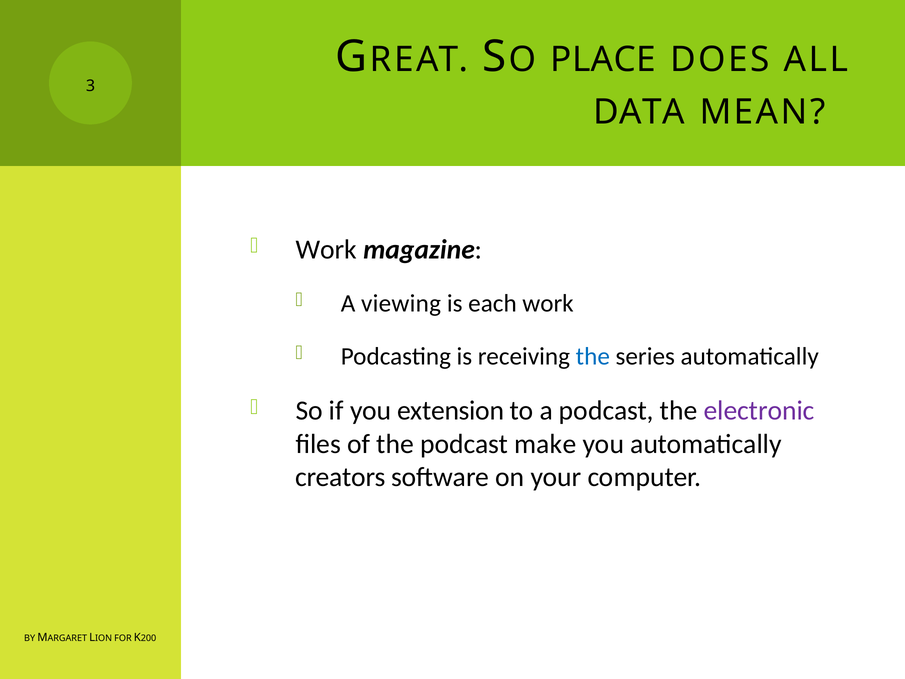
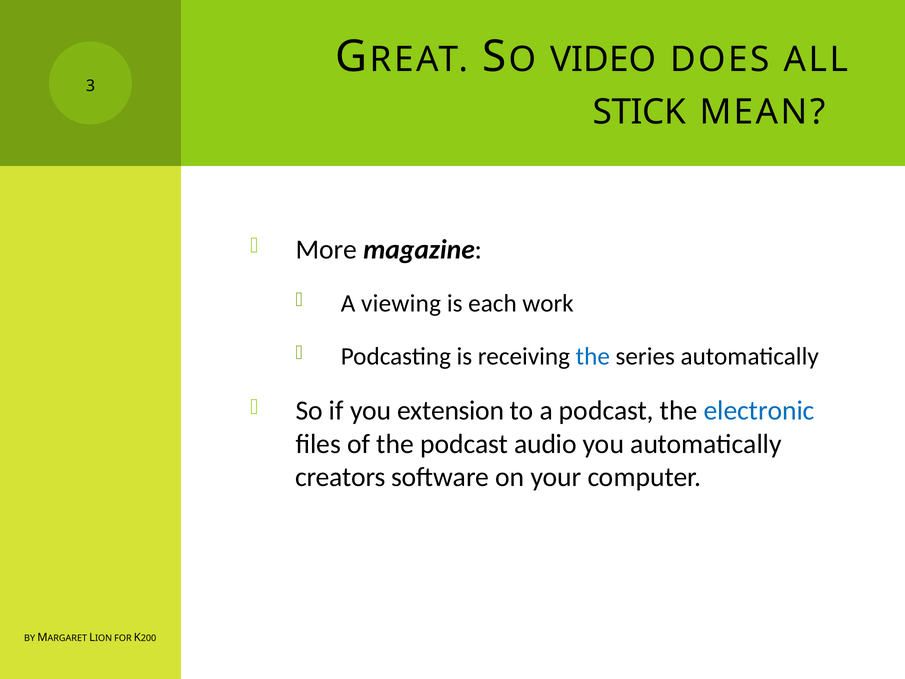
PLACE: PLACE -> VIDEO
DATA: DATA -> STICK
Work at (326, 249): Work -> More
electronic colour: purple -> blue
make: make -> audio
